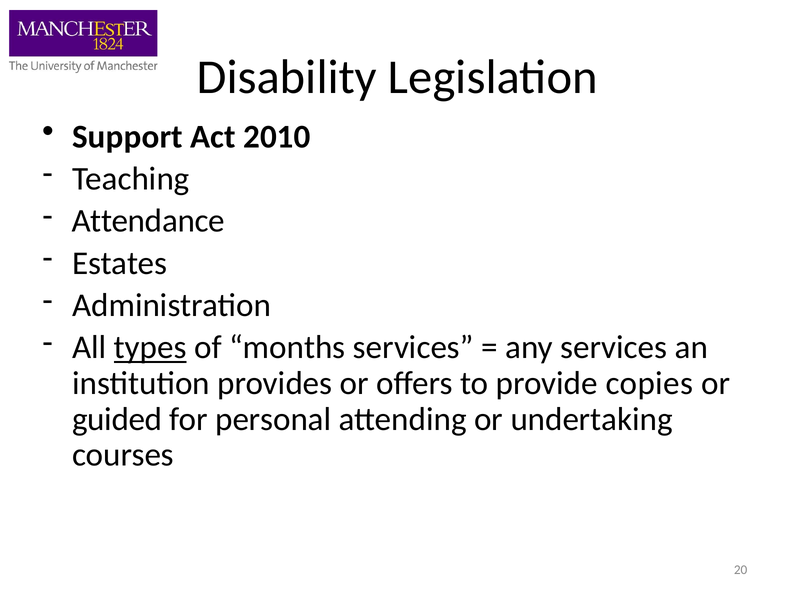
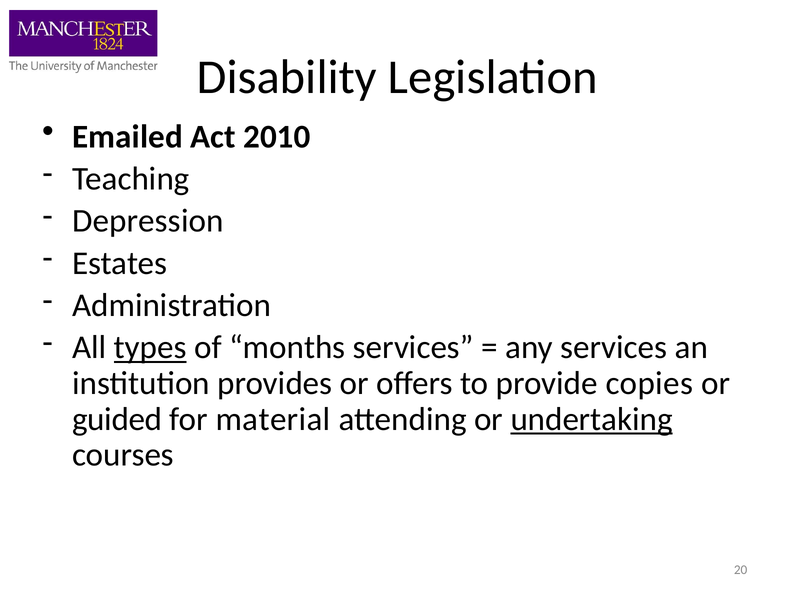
Support: Support -> Emailed
Attendance: Attendance -> Depression
personal: personal -> material
undertaking underline: none -> present
